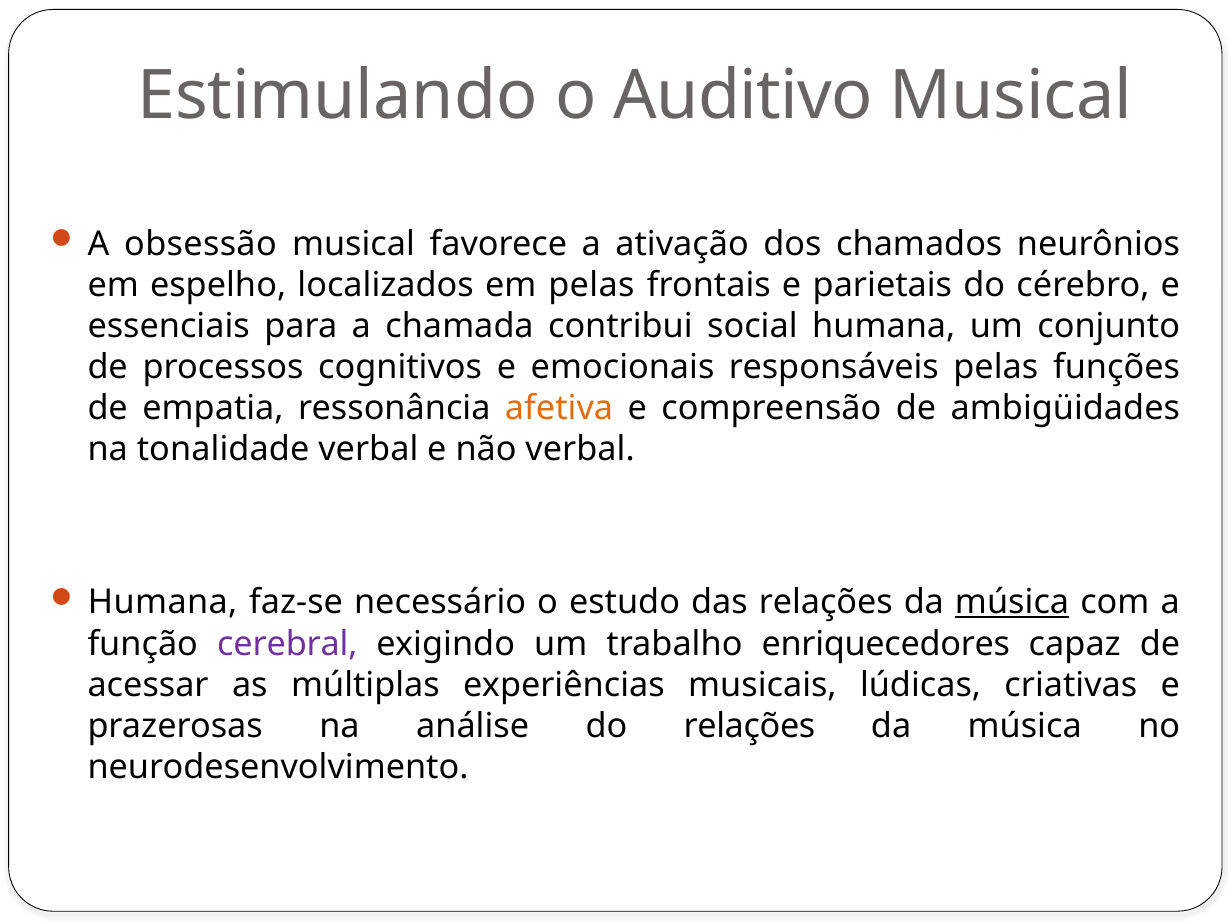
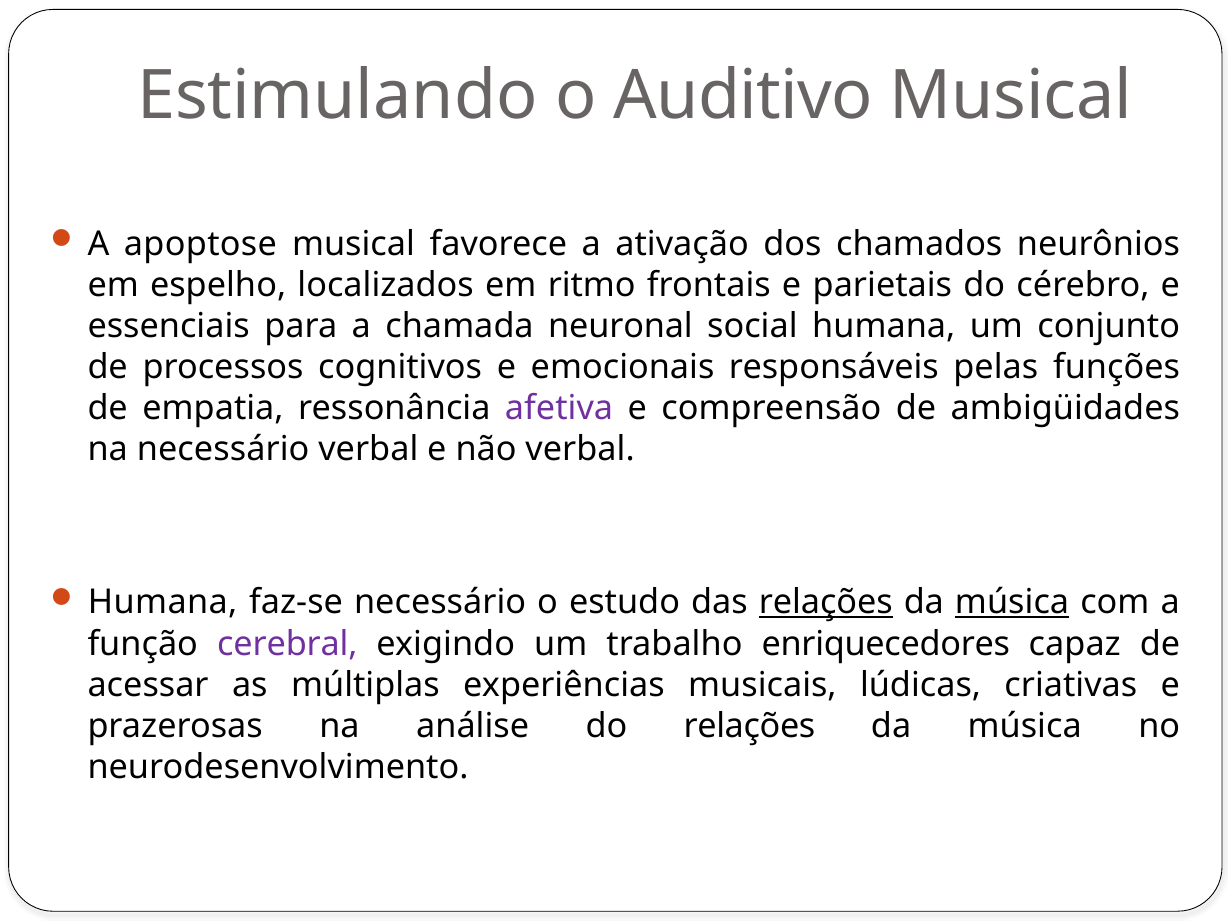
obsessão: obsessão -> apoptose
em pelas: pelas -> ritmo
contribui: contribui -> neuronal
afetiva colour: orange -> purple
na tonalidade: tonalidade -> necessário
relações at (826, 602) underline: none -> present
